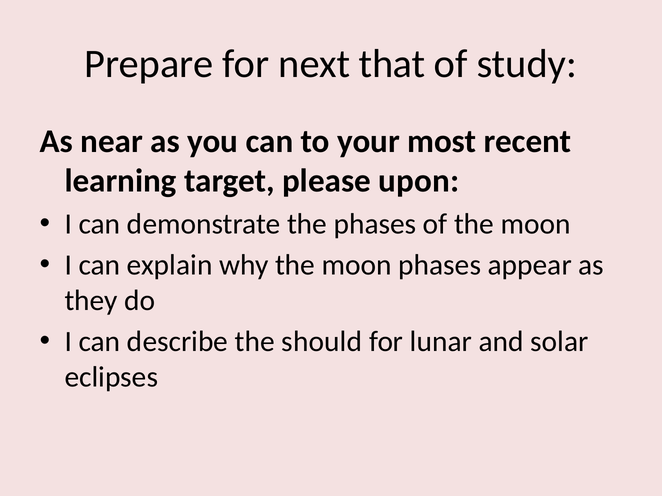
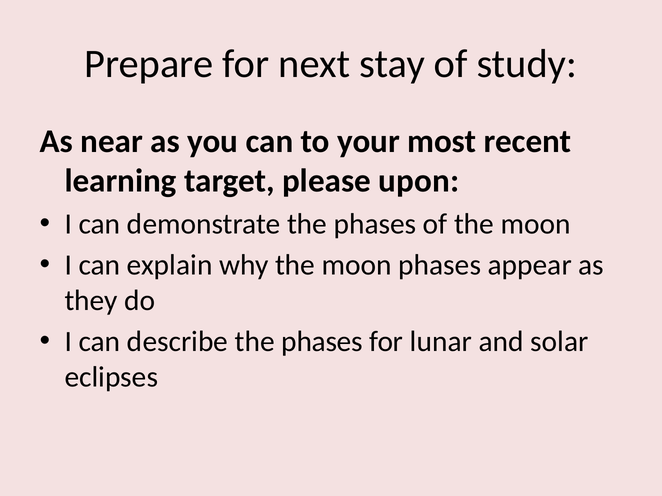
that: that -> stay
describe the should: should -> phases
